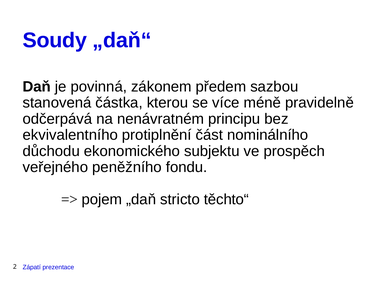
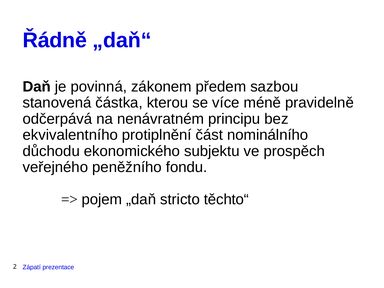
Soudy: Soudy -> Řádně
